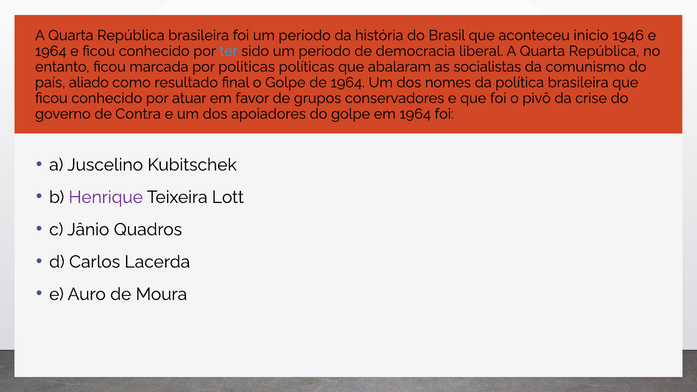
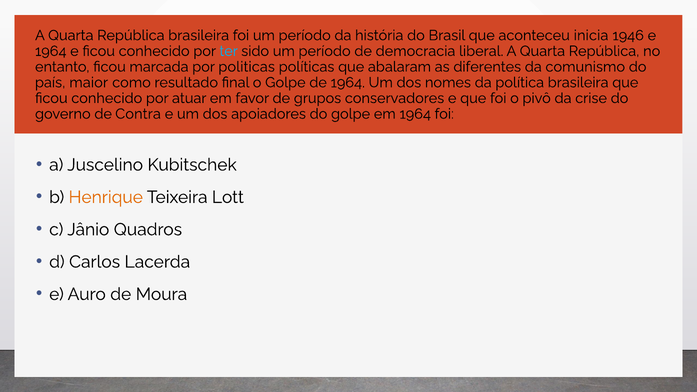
inicio: inicio -> inicia
socialistas: socialistas -> diferentes
aliado: aliado -> maior
Henrique colour: purple -> orange
